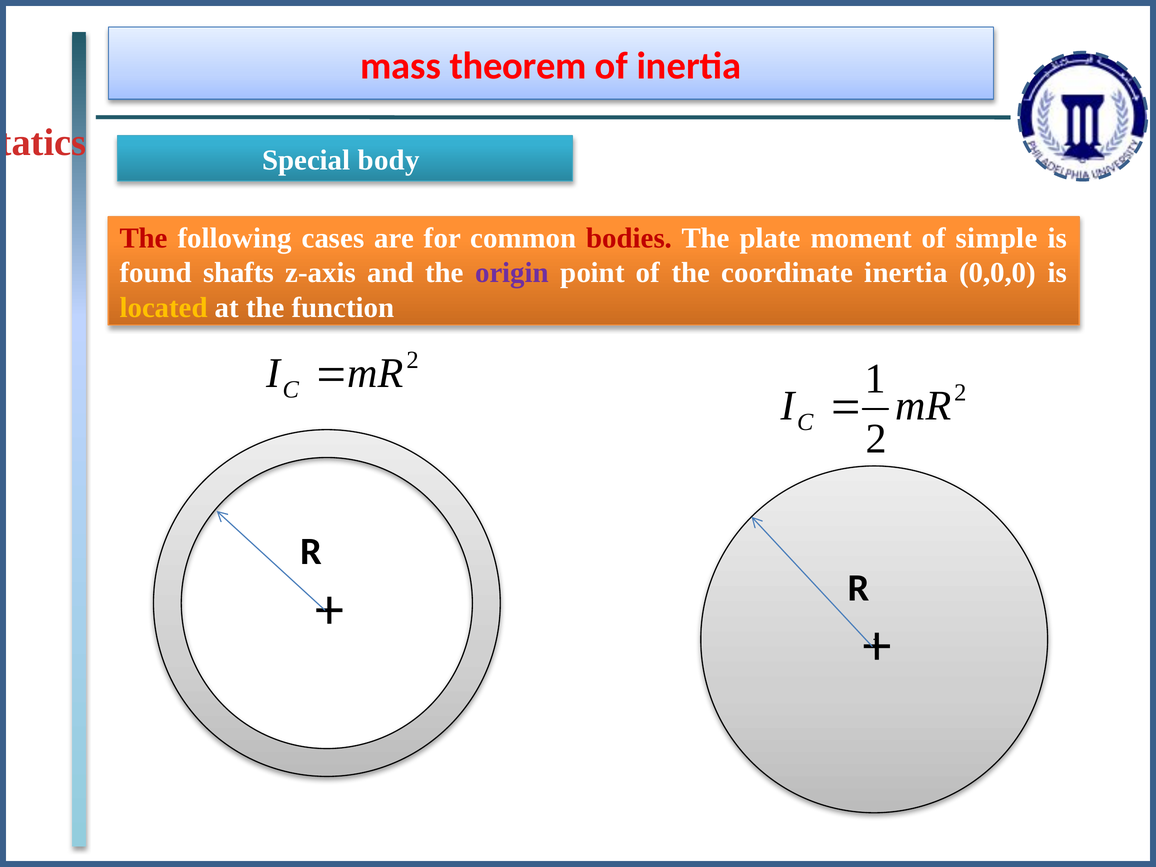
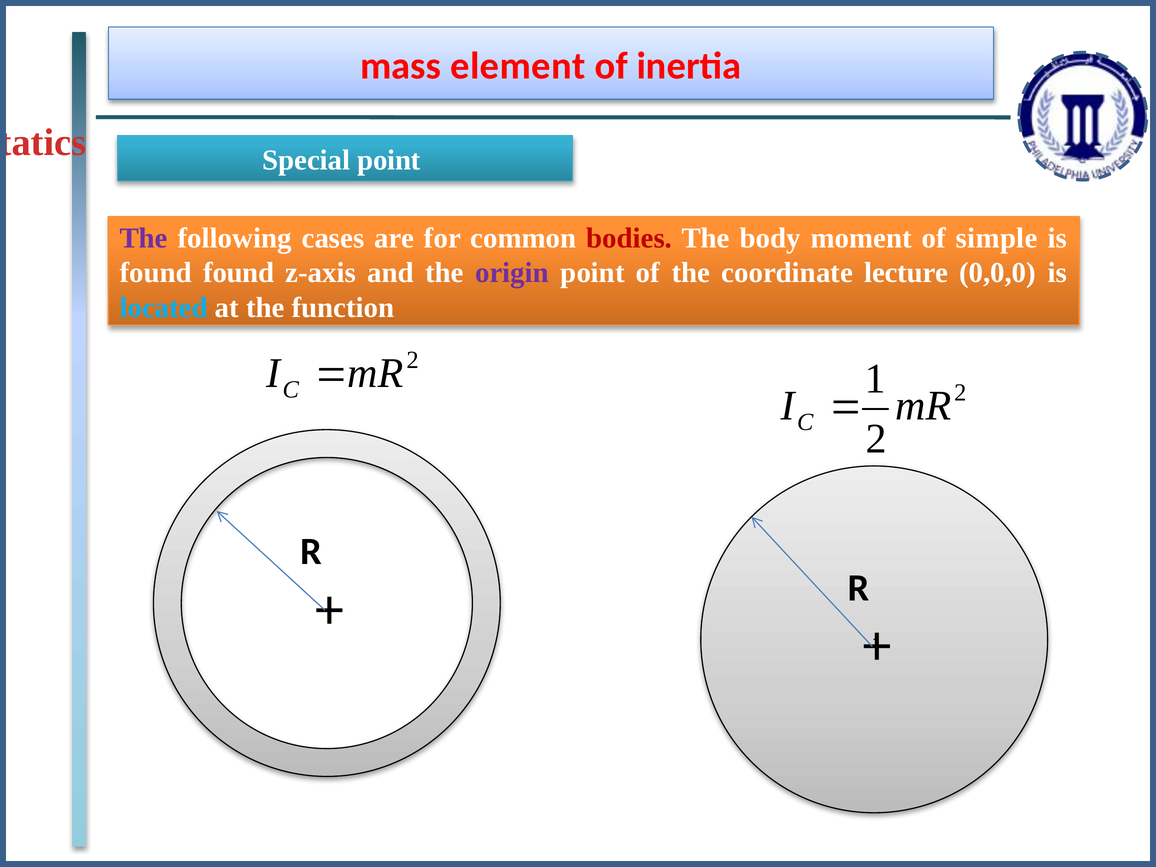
theorem: theorem -> element
Special body: body -> point
The at (144, 238) colour: red -> purple
plate: plate -> body
found shafts: shafts -> found
coordinate inertia: inertia -> lecture
located colour: yellow -> light blue
